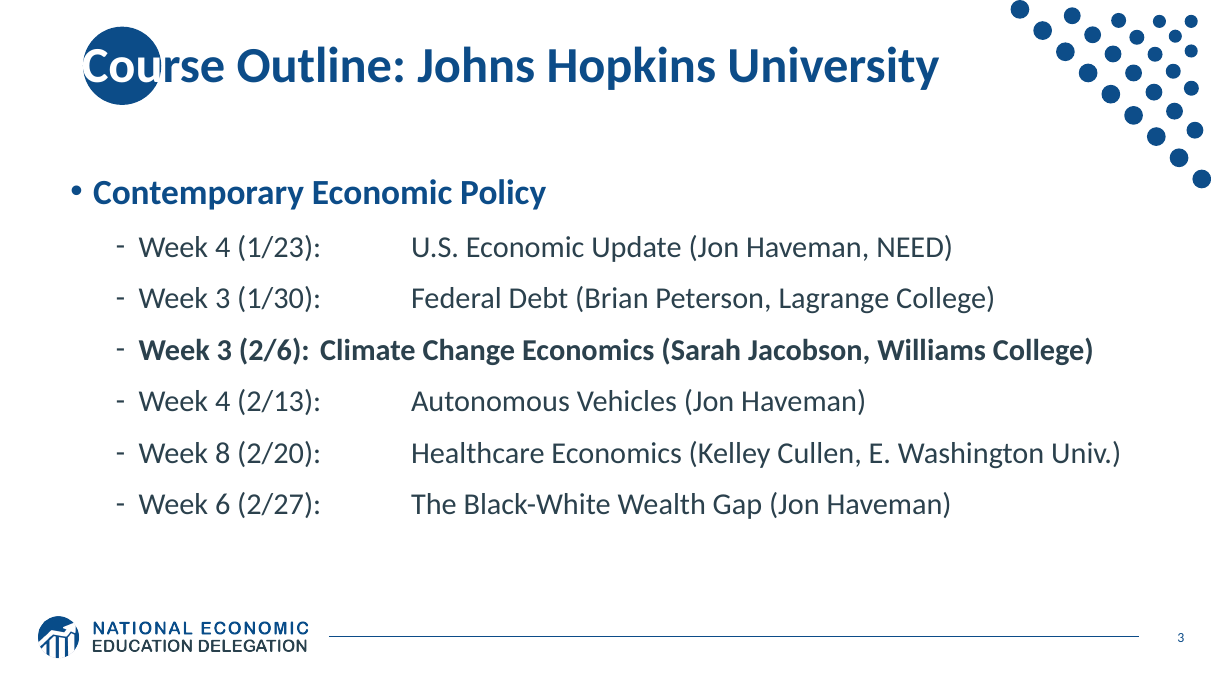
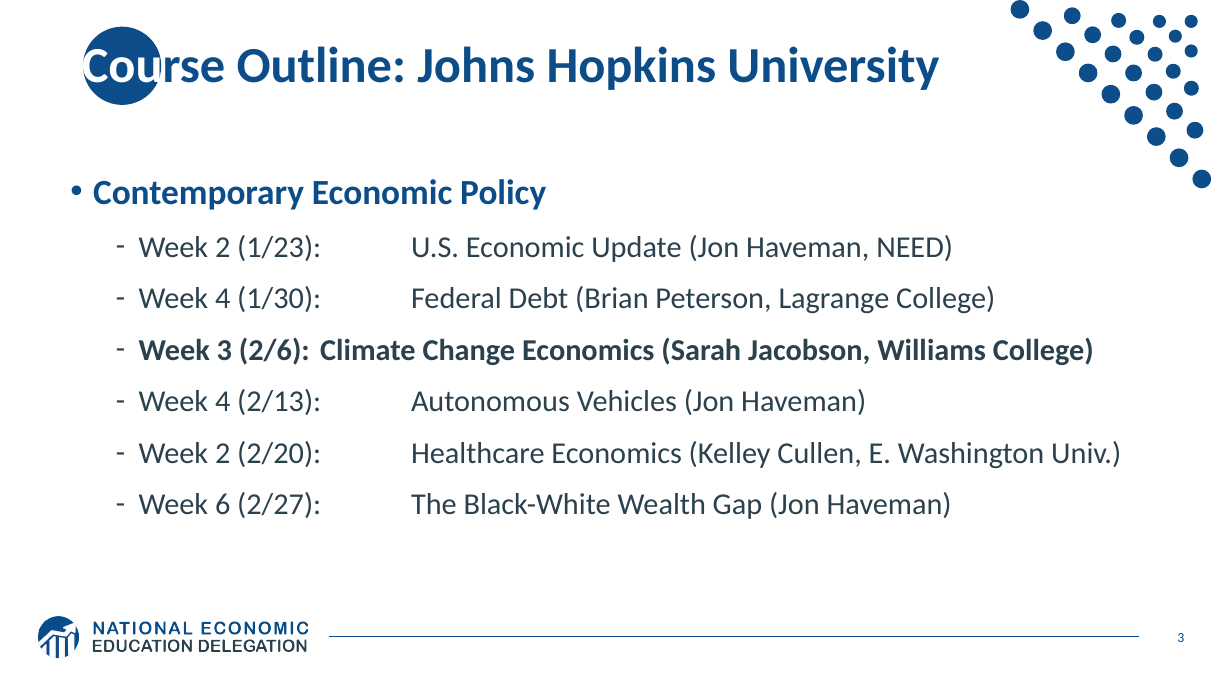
4 at (223, 247): 4 -> 2
3 at (223, 299): 3 -> 4
8 at (223, 453): 8 -> 2
